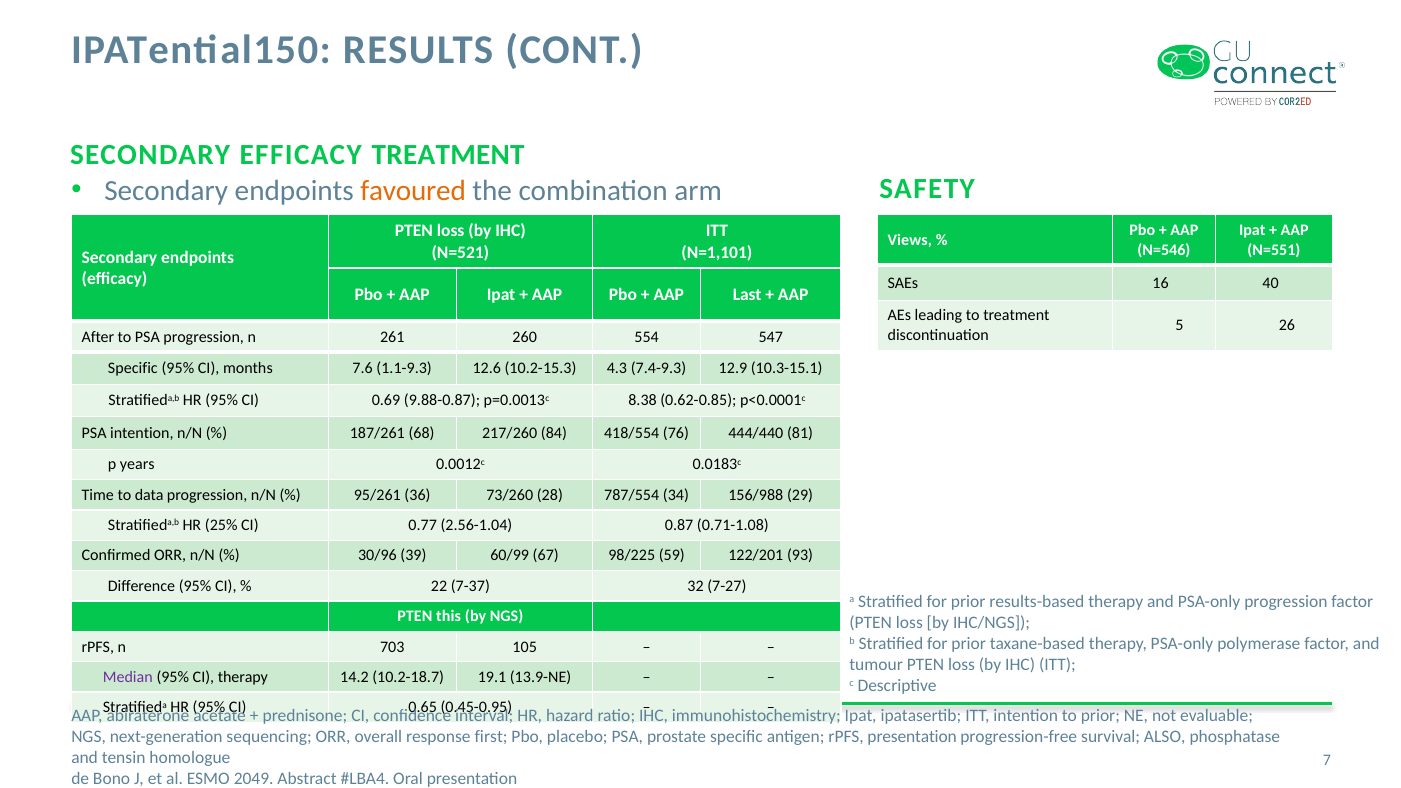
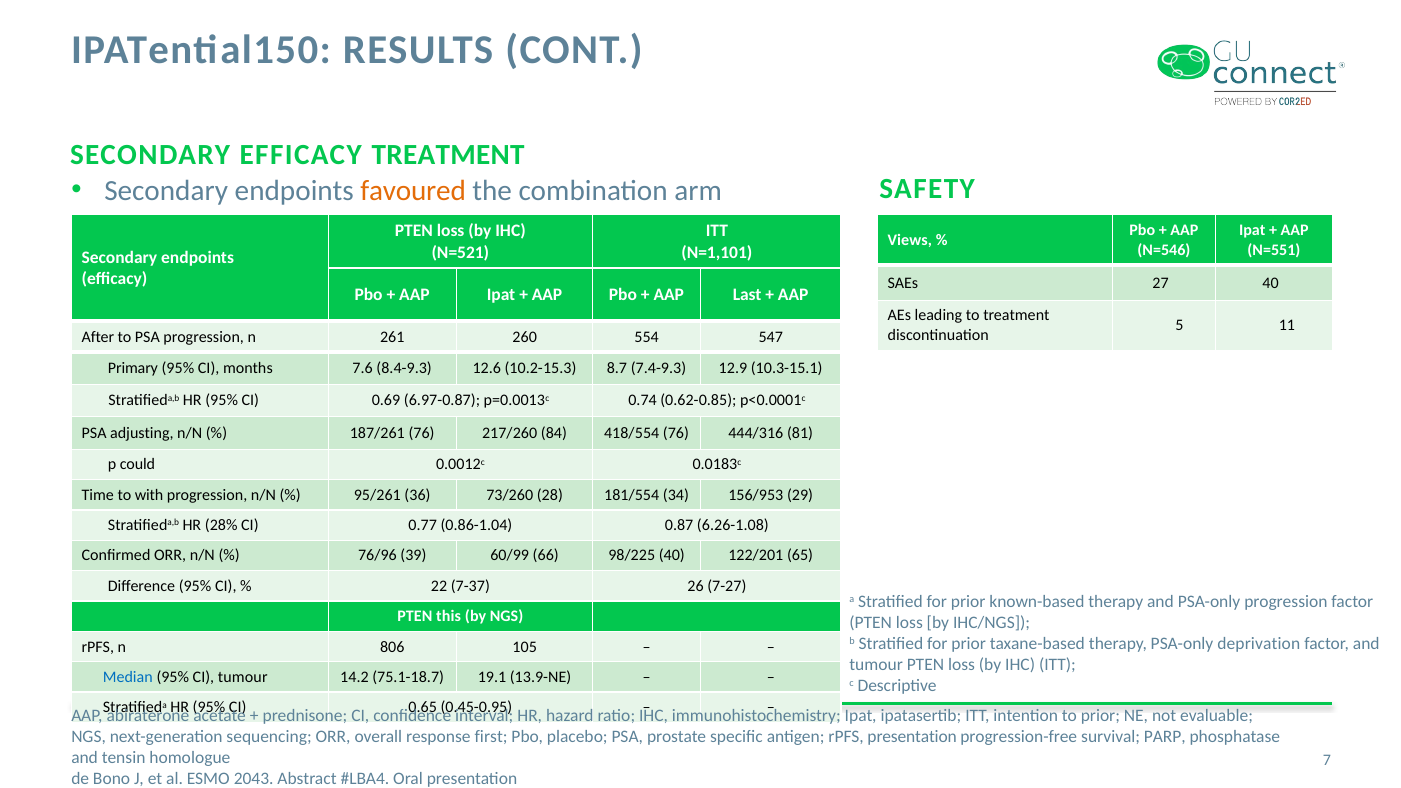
16: 16 -> 27
26: 26 -> 11
Specific at (133, 368): Specific -> Primary
1.1-9.3: 1.1-9.3 -> 8.4-9.3
4.3: 4.3 -> 8.7
9.88-0.87: 9.88-0.87 -> 6.97-0.87
8.38: 8.38 -> 0.74
PSA intention: intention -> adjusting
187/261 68: 68 -> 76
444/440: 444/440 -> 444/316
years: years -> could
data: data -> with
787/554: 787/554 -> 181/554
156/988: 156/988 -> 156/953
25%: 25% -> 28%
2.56-1.04: 2.56-1.04 -> 0.86-1.04
0.71-1.08: 0.71-1.08 -> 6.26-1.08
30/96: 30/96 -> 76/96
67: 67 -> 66
98/225 59: 59 -> 40
93: 93 -> 65
32: 32 -> 26
results-based: results-based -> known-based
polymerase: polymerase -> deprivation
703: 703 -> 806
Median colour: purple -> blue
CI therapy: therapy -> tumour
10.2-18.7: 10.2-18.7 -> 75.1-18.7
ALSO: ALSO -> PARP
2049: 2049 -> 2043
